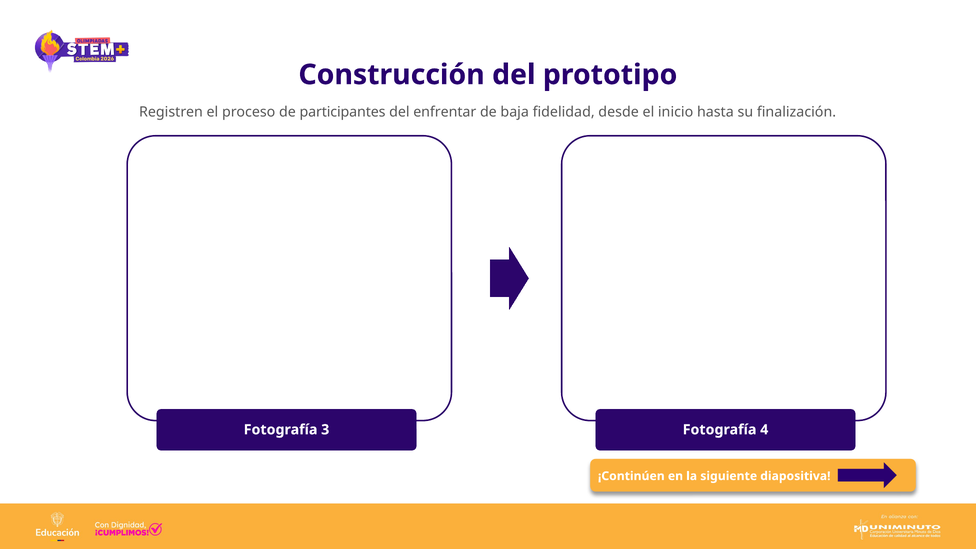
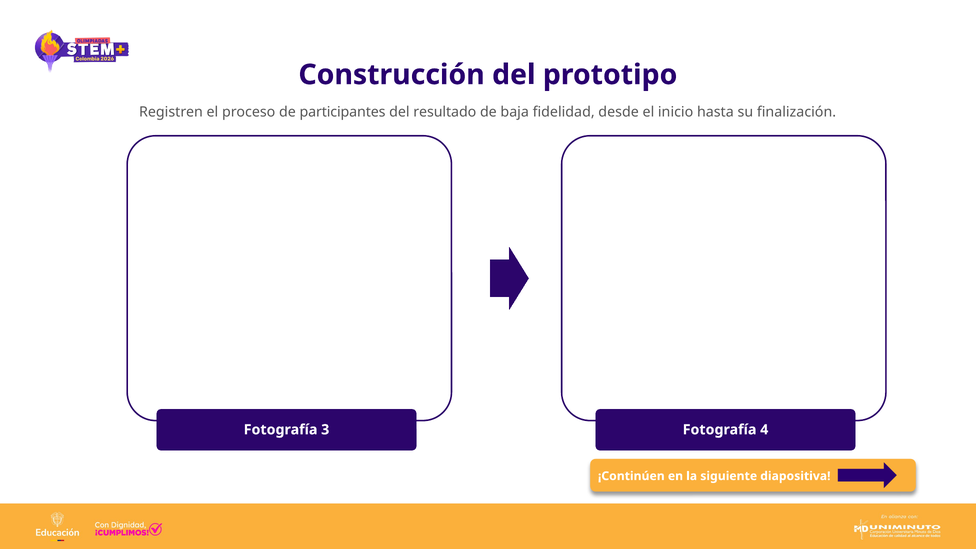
enfrentar: enfrentar -> resultado
